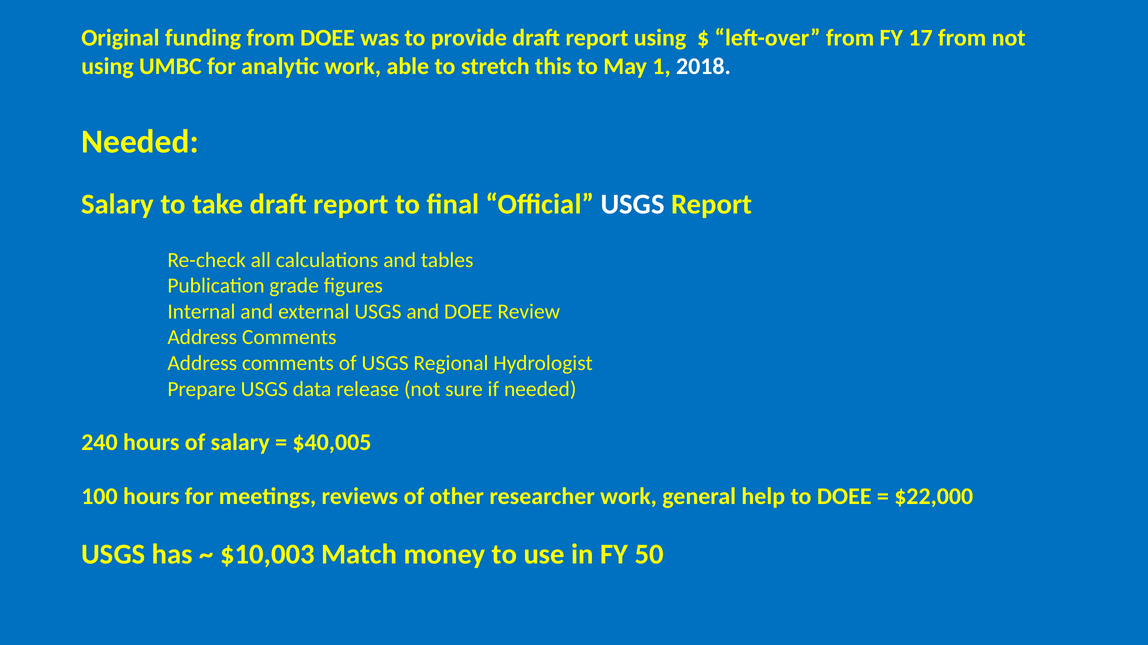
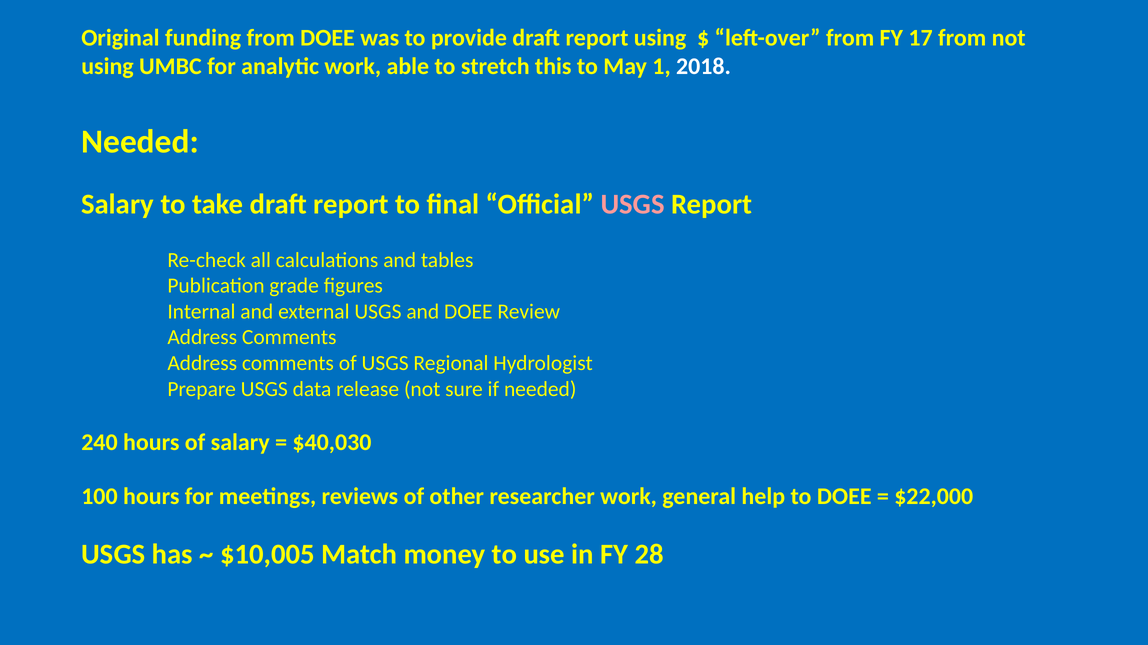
USGS at (633, 205) colour: white -> pink
$40,005: $40,005 -> $40,030
$10,003: $10,003 -> $10,005
50: 50 -> 28
